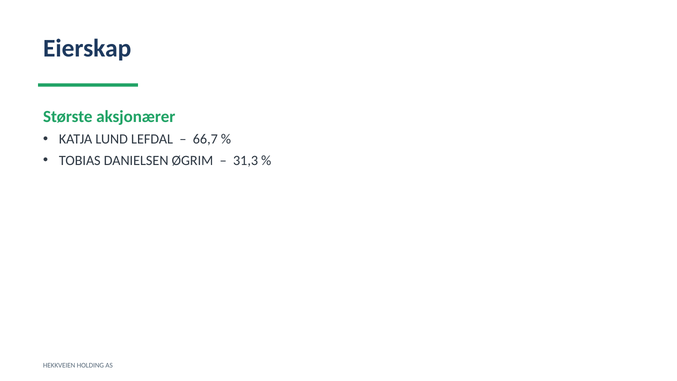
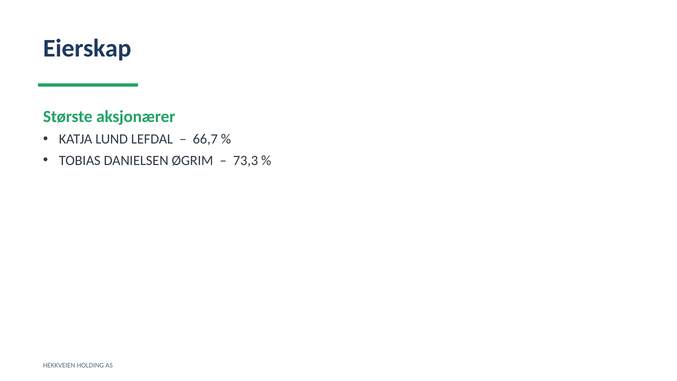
31,3: 31,3 -> 73,3
